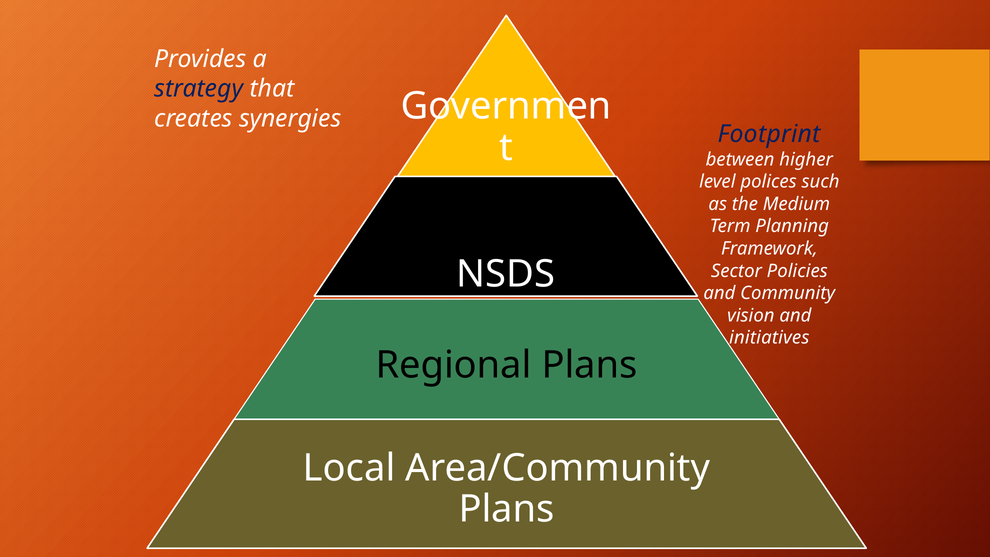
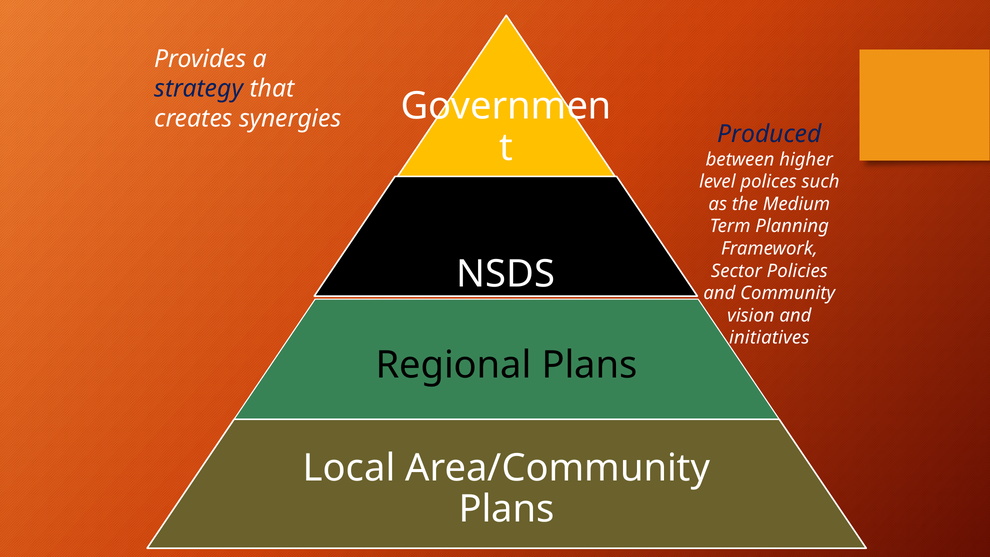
Footprint: Footprint -> Produced
